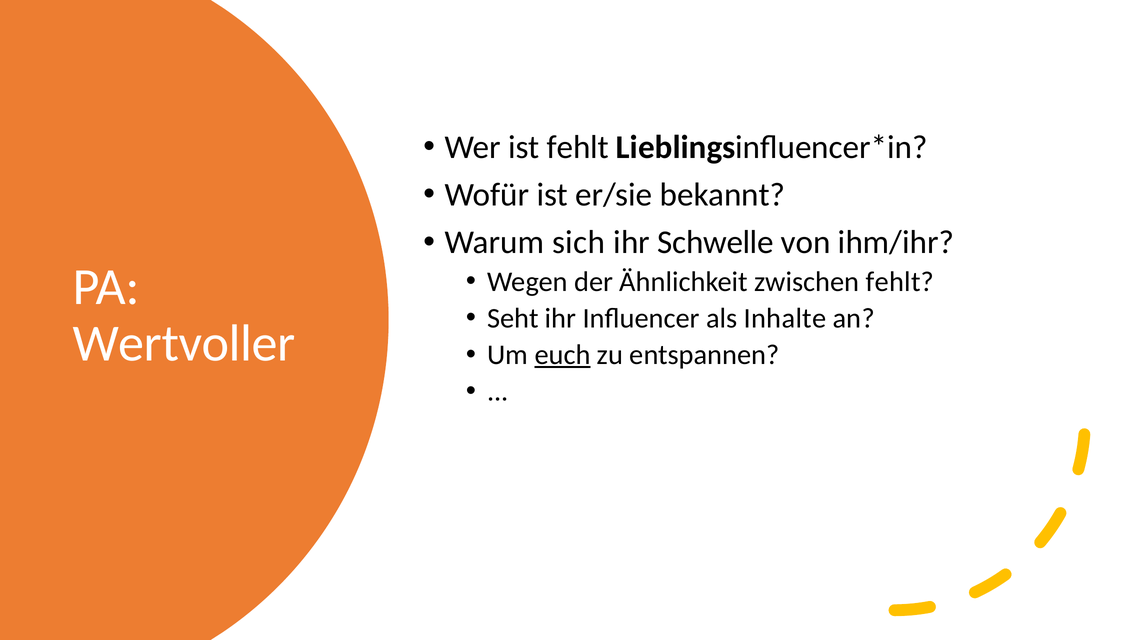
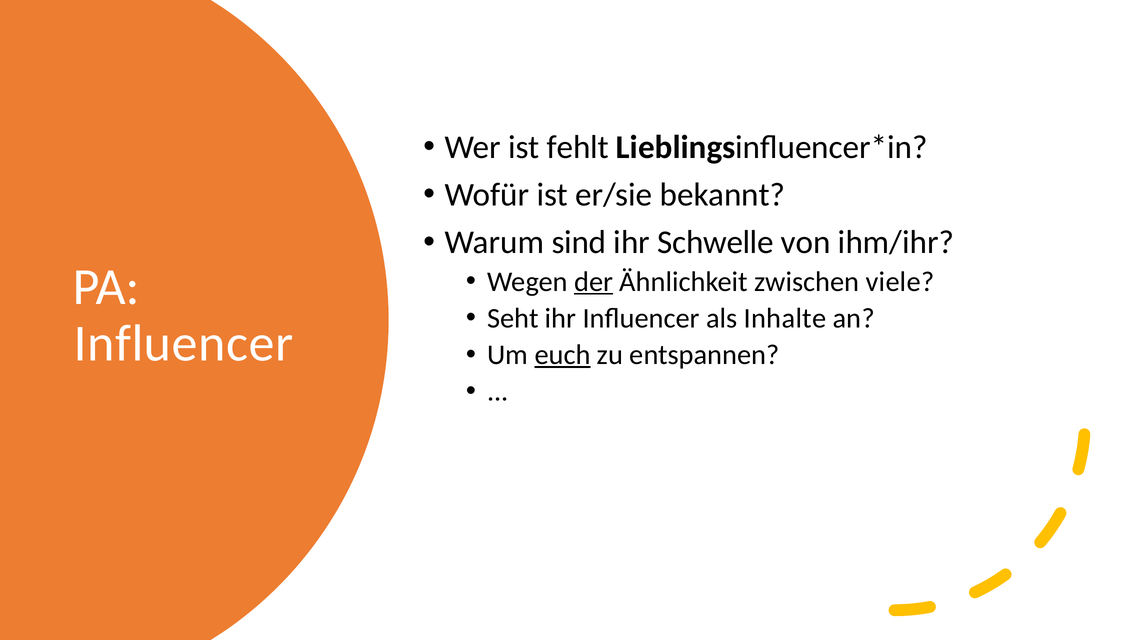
sich: sich -> sind
der underline: none -> present
zwischen fehlt: fehlt -> viele
Wertvoller at (184, 343): Wertvoller -> Influencer
